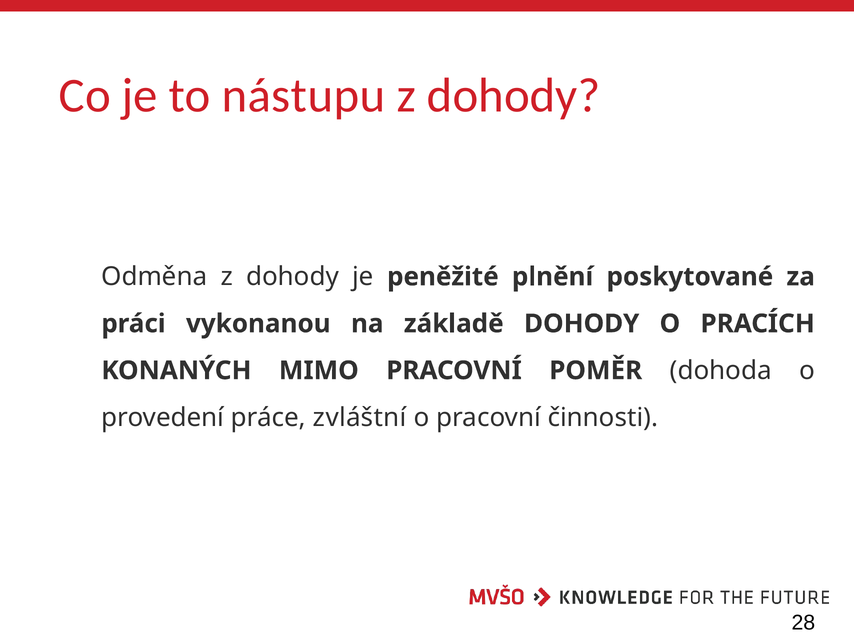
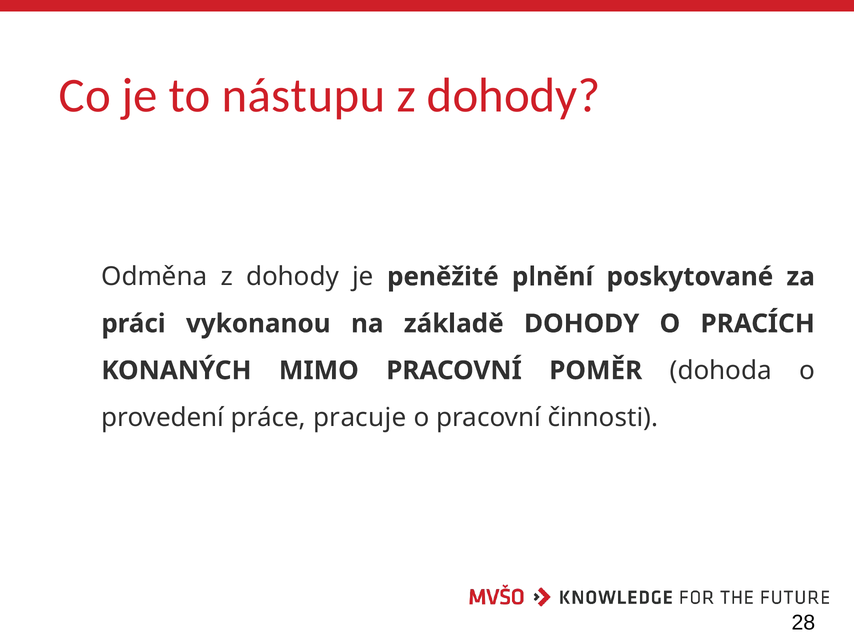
zvláštní: zvláštní -> pracuje
